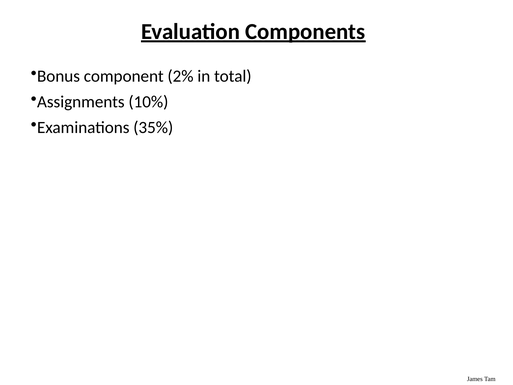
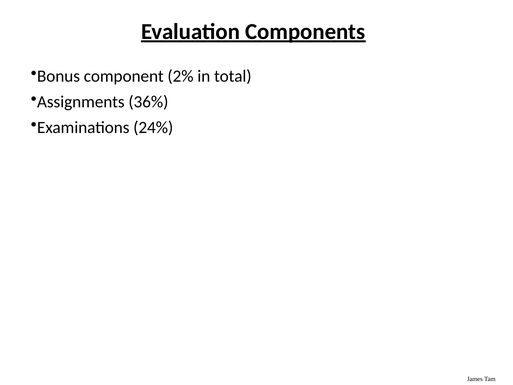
10%: 10% -> 36%
35%: 35% -> 24%
